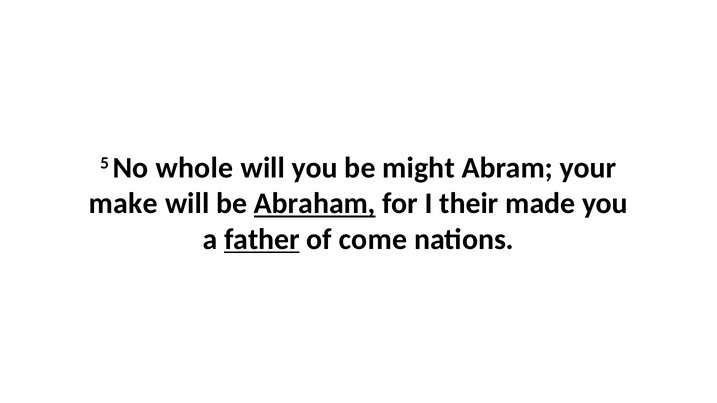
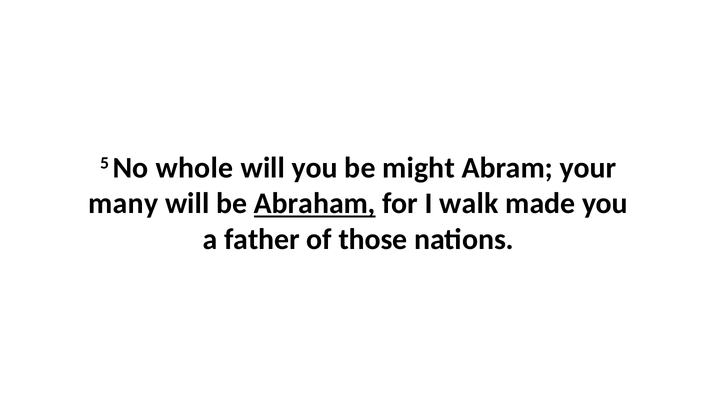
make: make -> many
their: their -> walk
father underline: present -> none
come: come -> those
